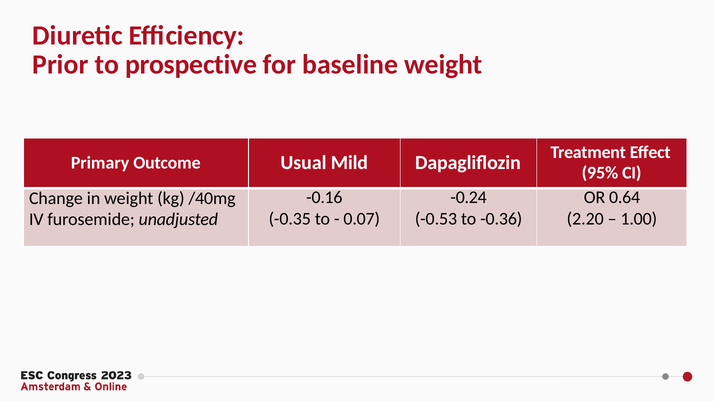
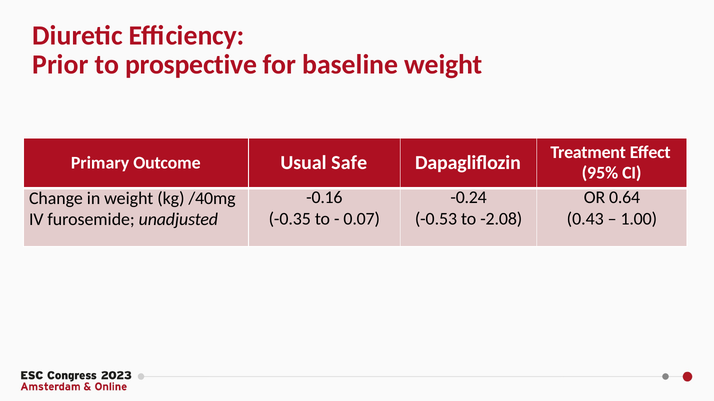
Mild: Mild -> Safe
-0.36: -0.36 -> -2.08
2.20: 2.20 -> 0.43
